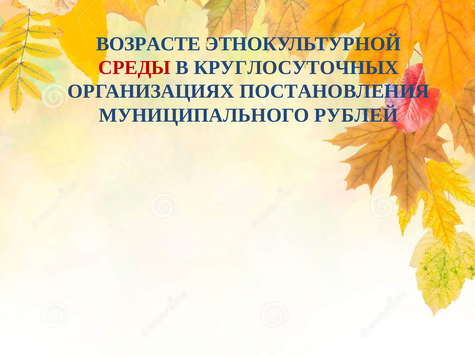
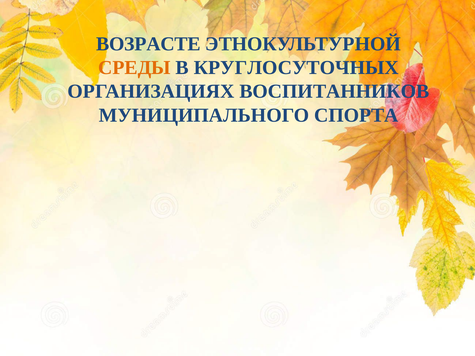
СРЕДЫ colour: red -> orange
ПОСТАНОВЛЕНИЯ: ПОСТАНОВЛЕНИЯ -> ВОСПИТАННИКОВ
РУБЛЕЙ: РУБЛЕЙ -> СПОРТА
